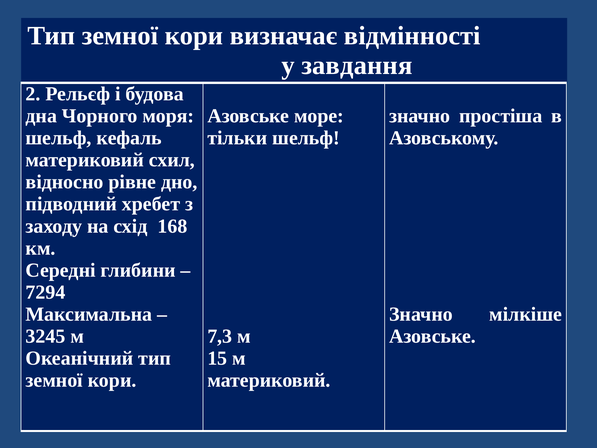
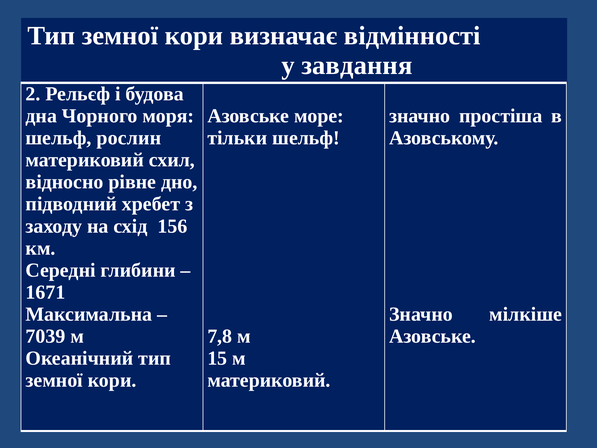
кефаль: кефаль -> рослин
168: 168 -> 156
7294: 7294 -> 1671
3245: 3245 -> 7039
7,3: 7,3 -> 7,8
